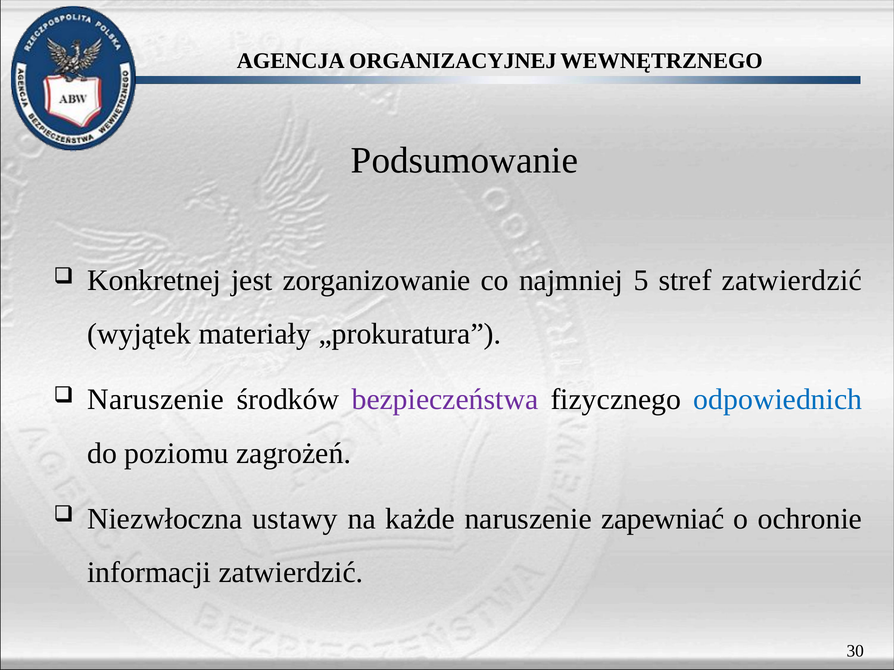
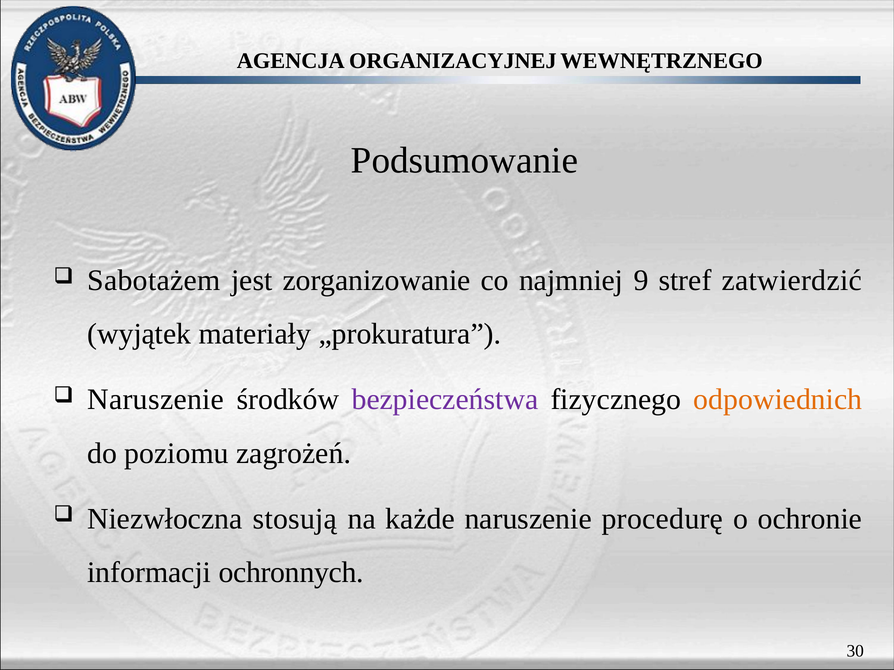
Konkretnej: Konkretnej -> Sabotażem
5: 5 -> 9
odpowiednich colour: blue -> orange
ustawy: ustawy -> stosują
zapewniać: zapewniać -> procedurę
informacji zatwierdzić: zatwierdzić -> ochronnych
